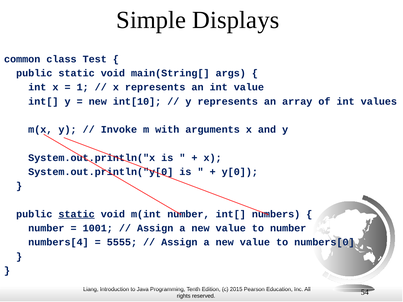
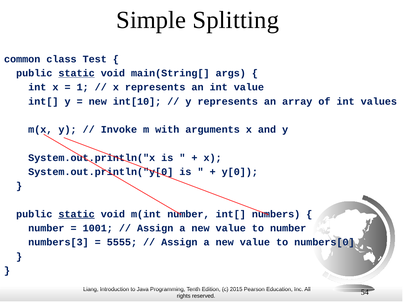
Displays: Displays -> Splitting
static at (77, 73) underline: none -> present
numbers[4: numbers[4 -> numbers[3
